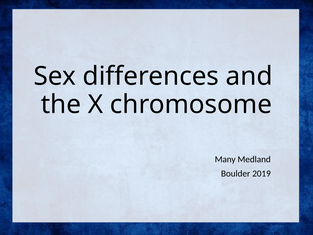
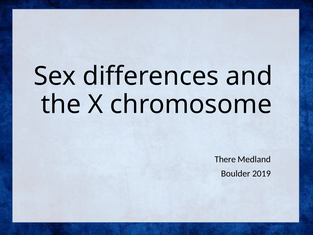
Many: Many -> There
